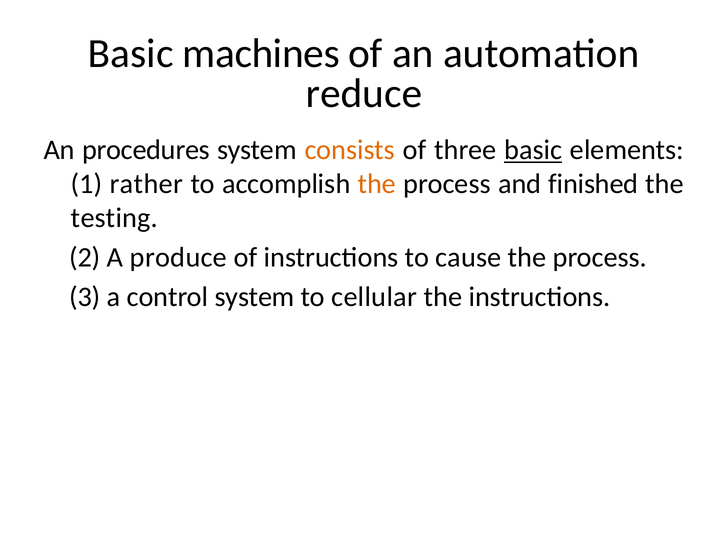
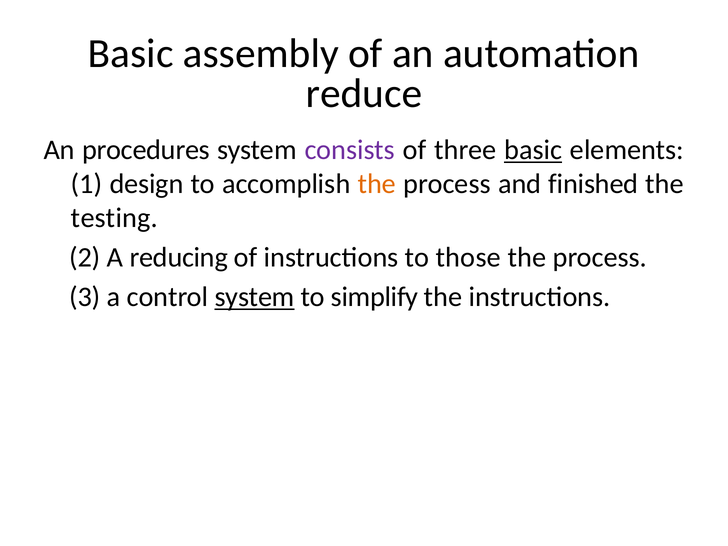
machines: machines -> assembly
consists colour: orange -> purple
rather: rather -> design
produce: produce -> reducing
cause: cause -> those
system at (255, 297) underline: none -> present
cellular: cellular -> simplify
